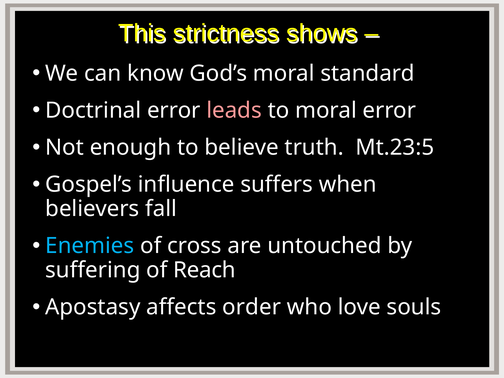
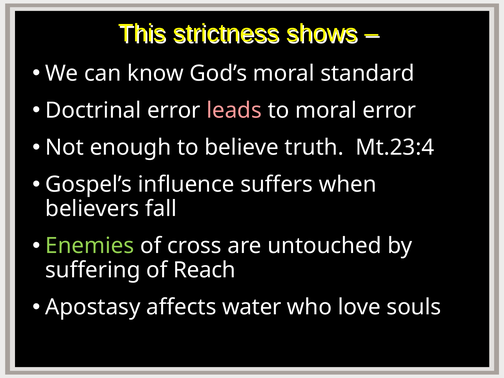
Mt.23:5: Mt.23:5 -> Mt.23:4
Enemies colour: light blue -> light green
order: order -> water
